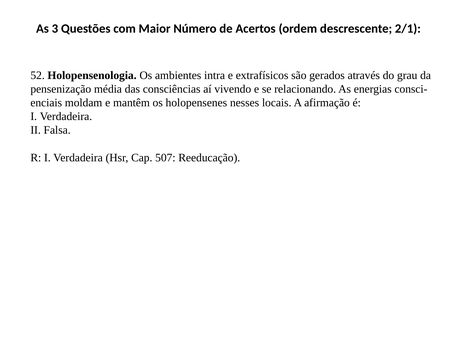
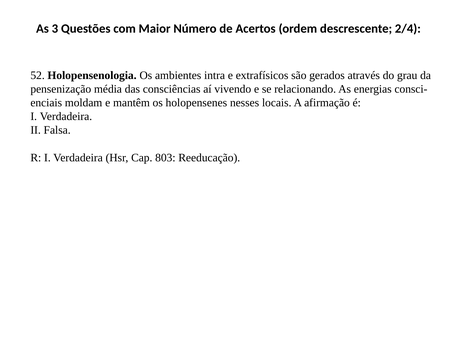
2/1: 2/1 -> 2/4
507: 507 -> 803
